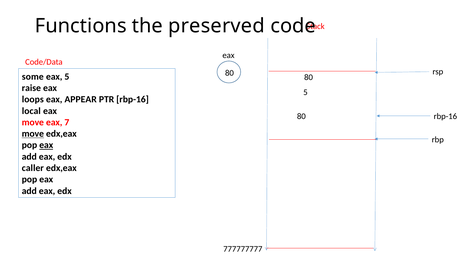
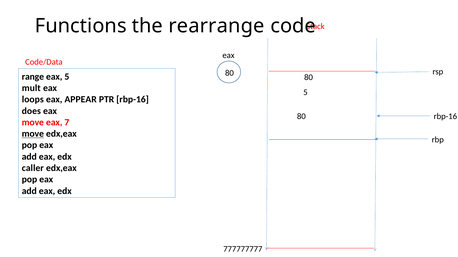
preserved: preserved -> rearrange
some: some -> range
raise: raise -> mult
local: local -> does
eax at (46, 146) underline: present -> none
